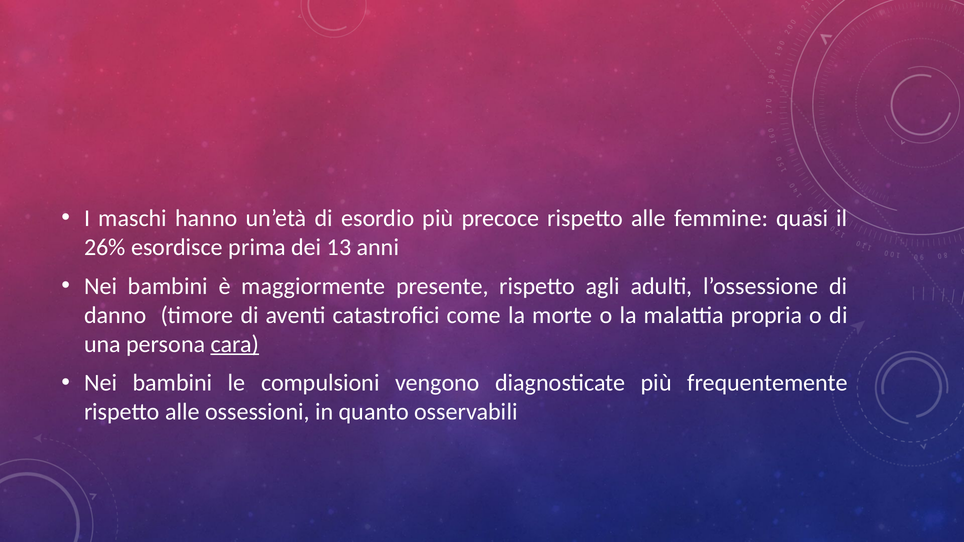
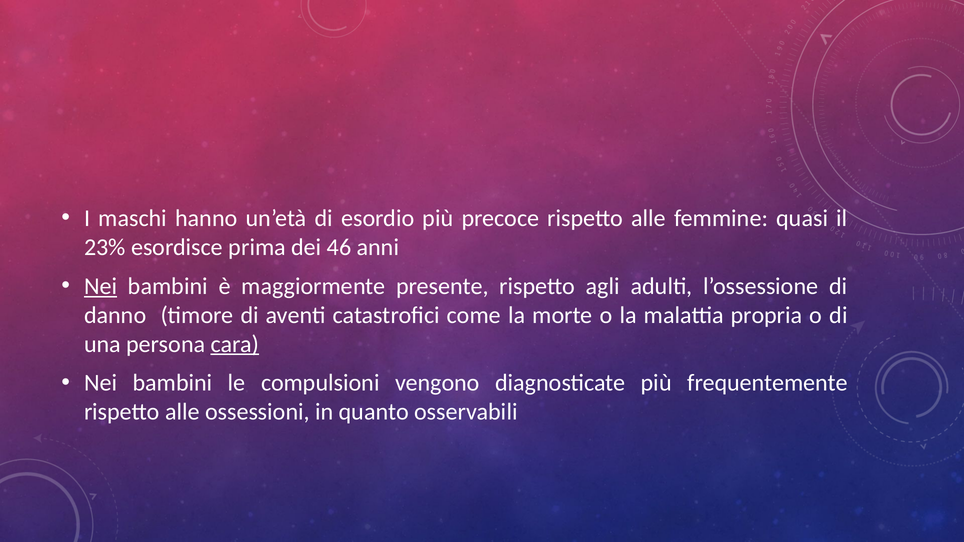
26%: 26% -> 23%
13: 13 -> 46
Nei at (101, 286) underline: none -> present
